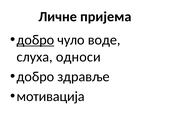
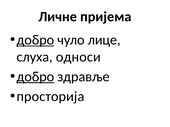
воде: воде -> лице
добро at (35, 77) underline: none -> present
мотивација: мотивација -> просторија
